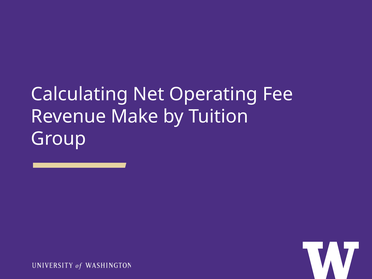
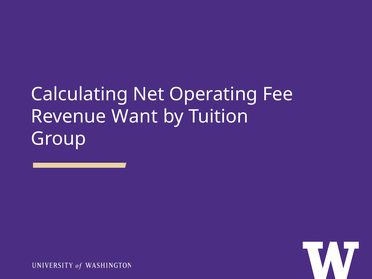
Make: Make -> Want
